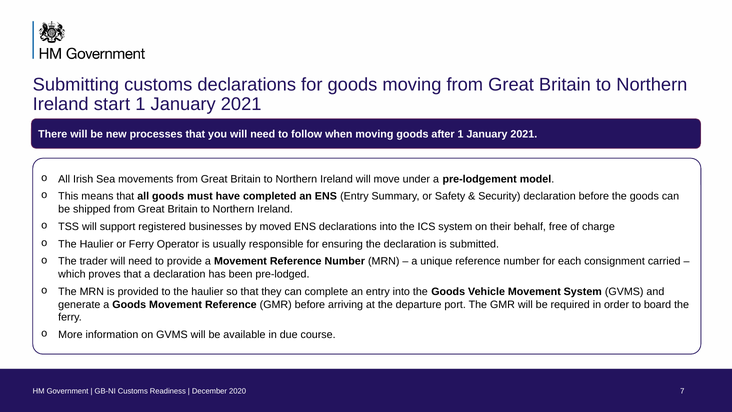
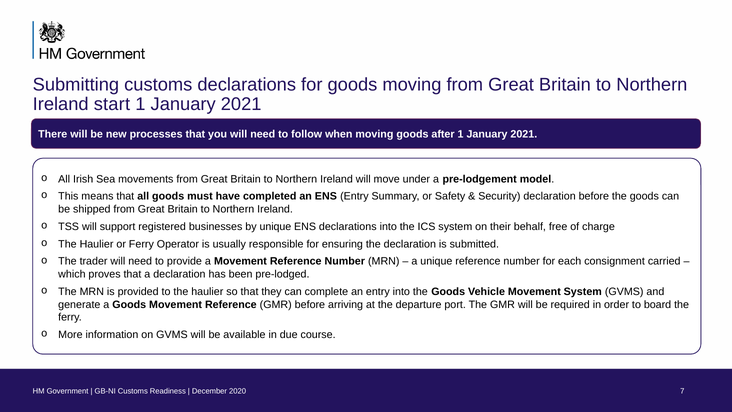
by moved: moved -> unique
